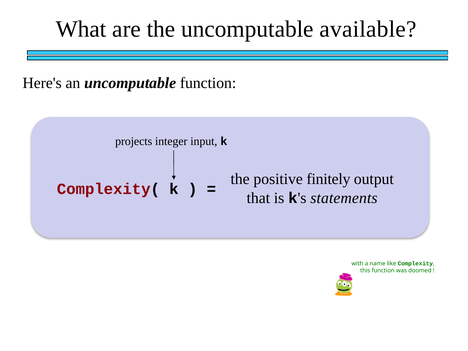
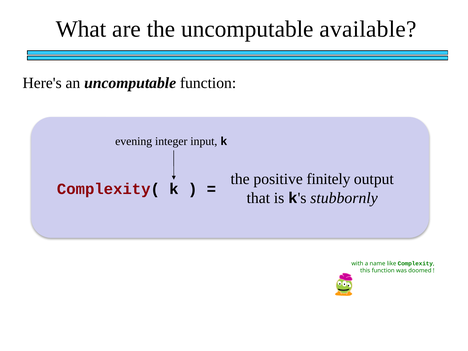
projects: projects -> evening
statements: statements -> stubbornly
